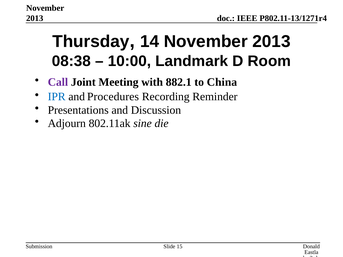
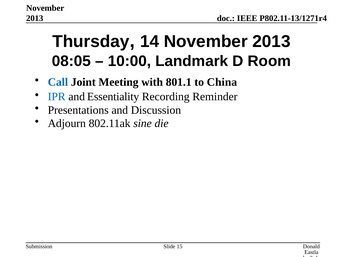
08:38: 08:38 -> 08:05
Call colour: purple -> blue
882.1: 882.1 -> 801.1
Procedures: Procedures -> Essentiality
